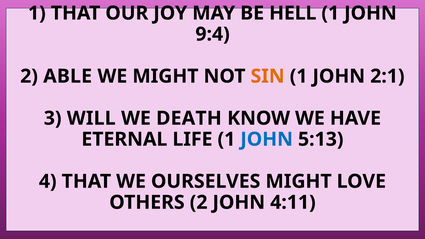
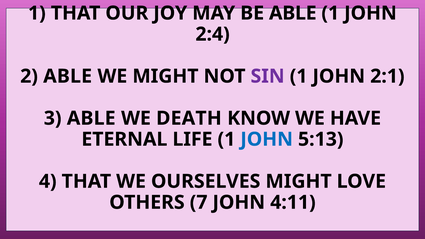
BE HELL: HELL -> ABLE
9:4: 9:4 -> 2:4
SIN colour: orange -> purple
3 WILL: WILL -> ABLE
OTHERS 2: 2 -> 7
